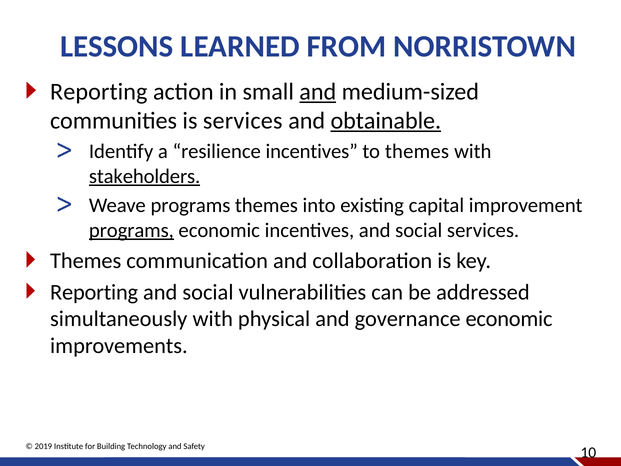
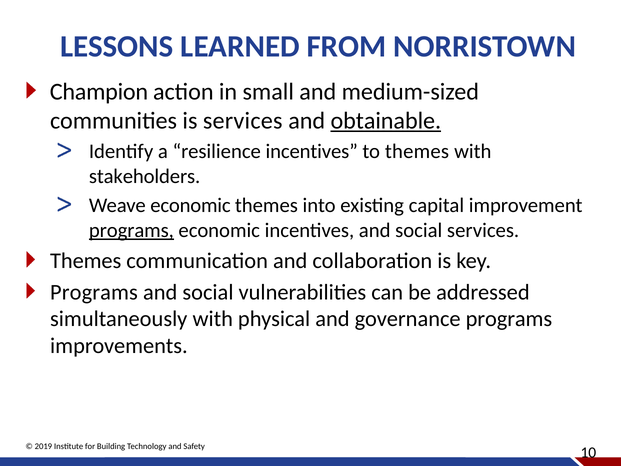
Reporting at (99, 92): Reporting -> Champion
and at (318, 92) underline: present -> none
stakeholders underline: present -> none
Weave programs: programs -> economic
Reporting at (94, 292): Reporting -> Programs
governance economic: economic -> programs
